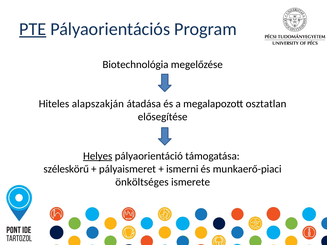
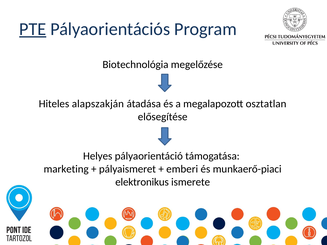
Helyes underline: present -> none
széleskörű: széleskörű -> marketing
ismerni: ismerni -> emberi
önköltséges: önköltséges -> elektronikus
